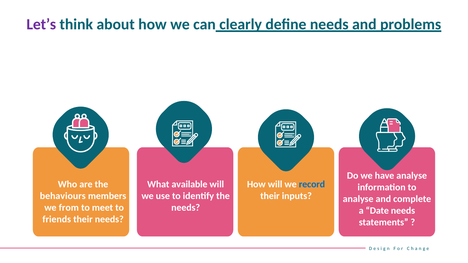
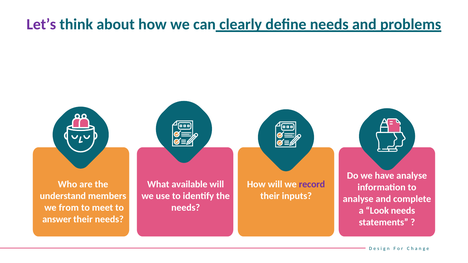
record colour: blue -> purple
behaviours: behaviours -> understand
Date: Date -> Look
friends: friends -> answer
